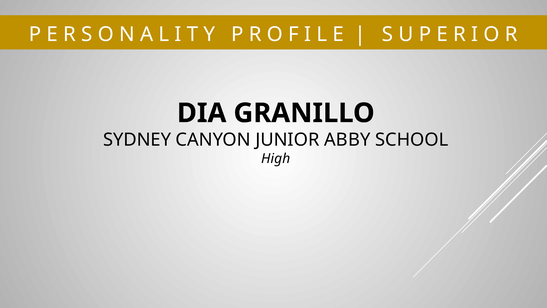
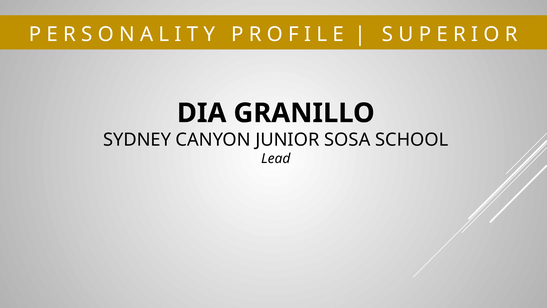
ABBY: ABBY -> SOSA
High: High -> Lead
